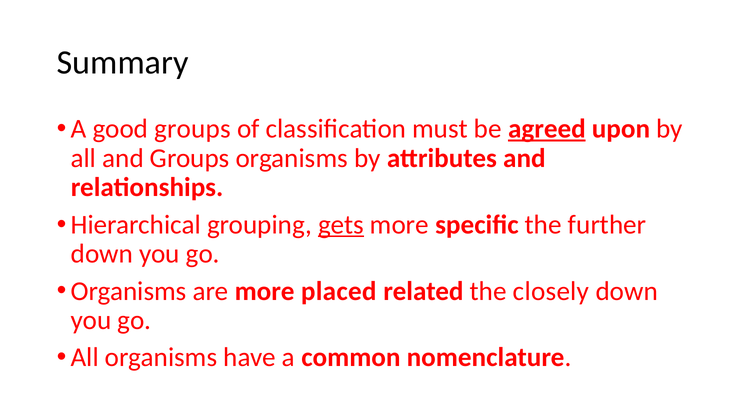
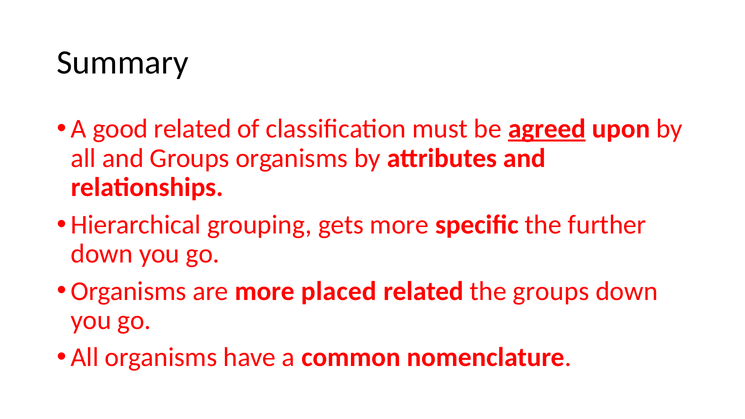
good groups: groups -> related
gets underline: present -> none
the closely: closely -> groups
